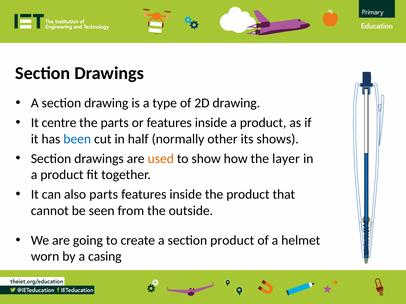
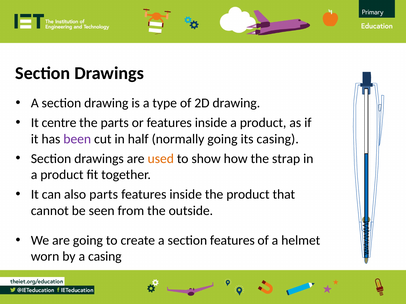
been colour: blue -> purple
normally other: other -> going
its shows: shows -> casing
layer: layer -> strap
section product: product -> features
